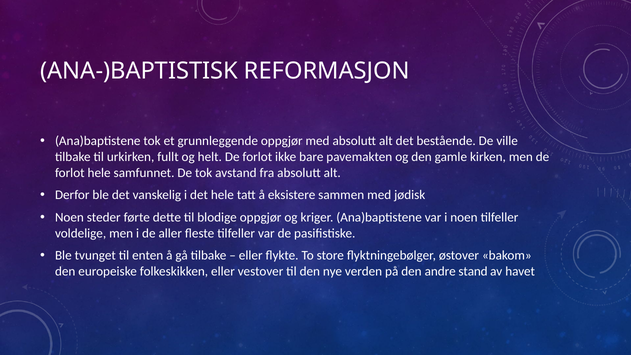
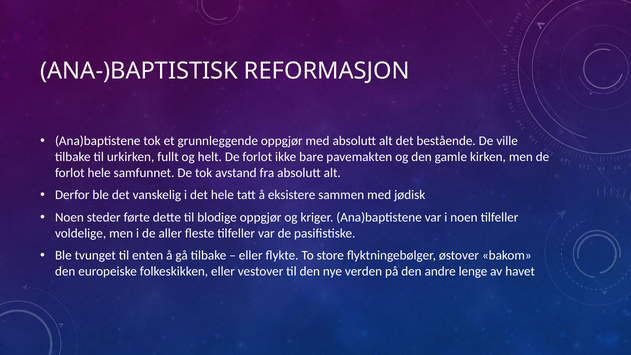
stand: stand -> lenge
